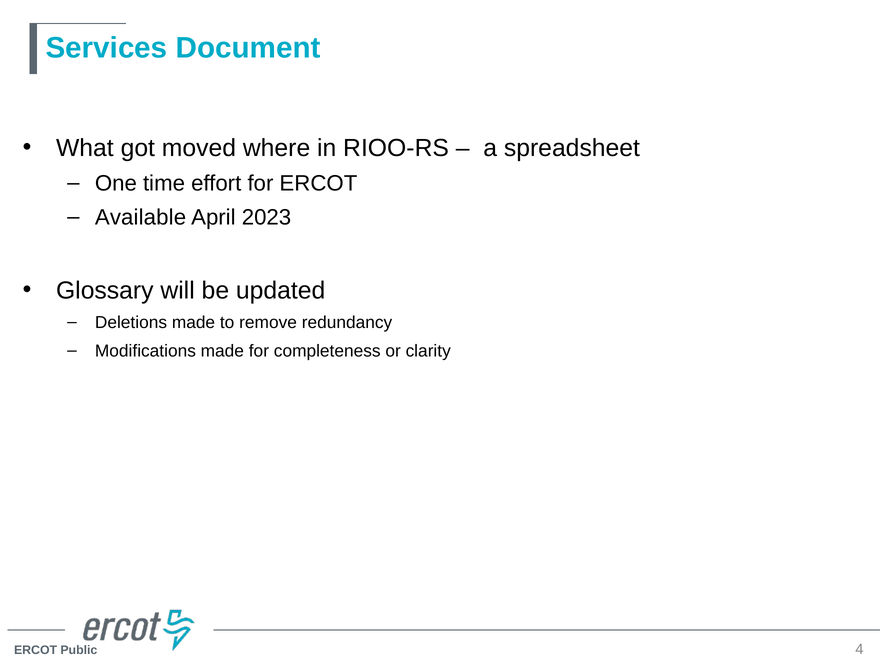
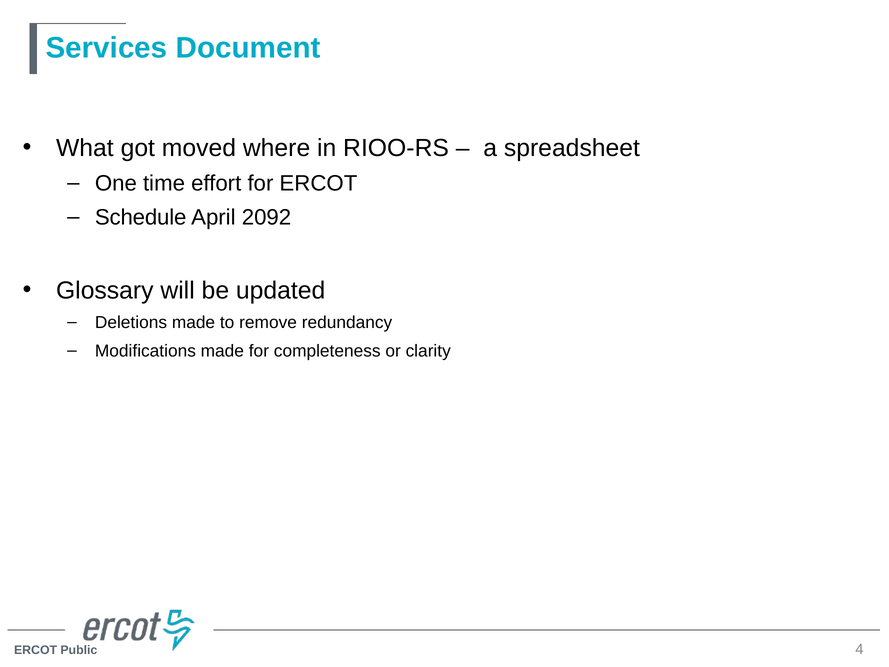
Available: Available -> Schedule
2023: 2023 -> 2092
